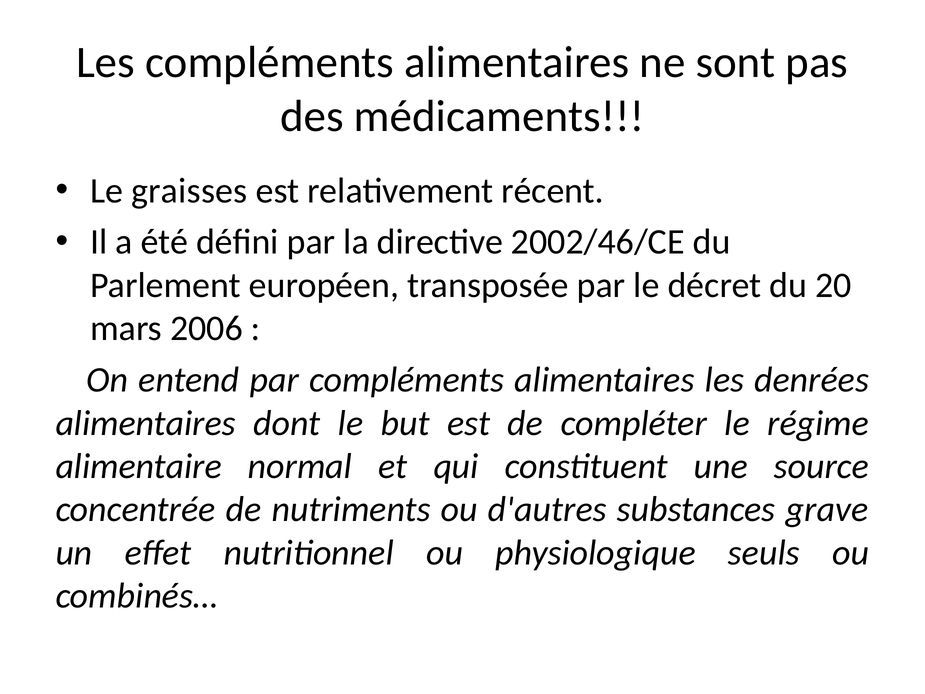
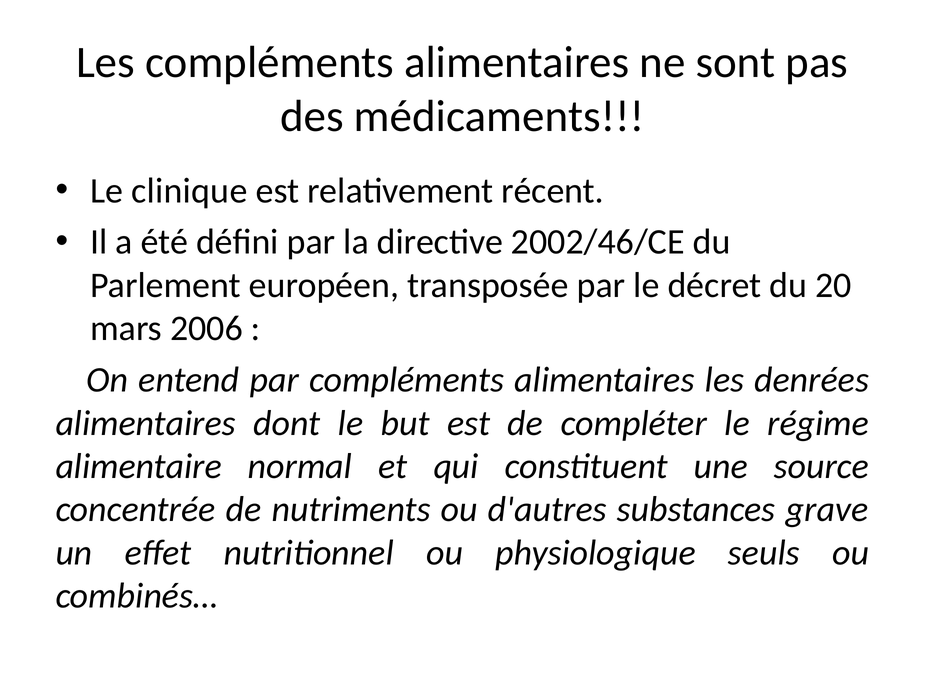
graisses: graisses -> clinique
